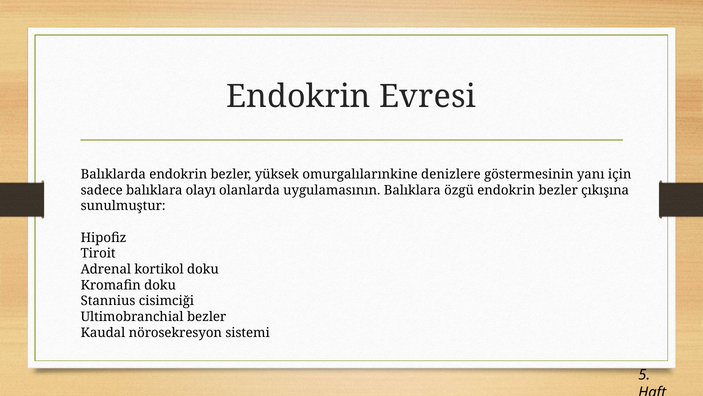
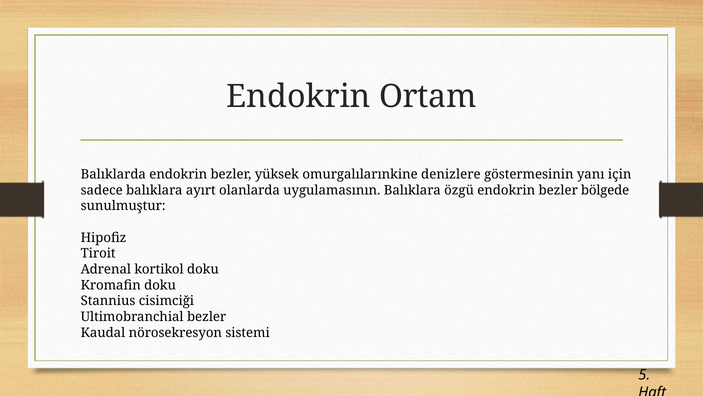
Evresi: Evresi -> Ortam
olayı: olayı -> ayırt
çıkışına: çıkışına -> bölgede
